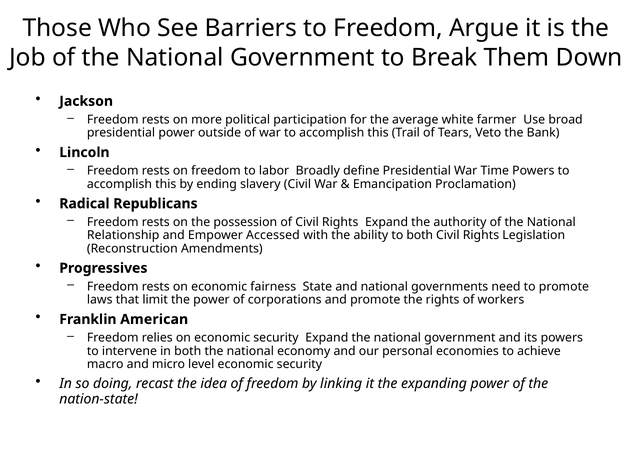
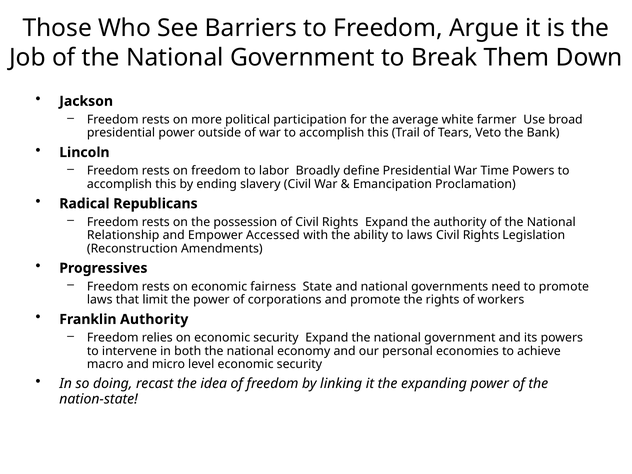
to both: both -> laws
Franklin American: American -> Authority
